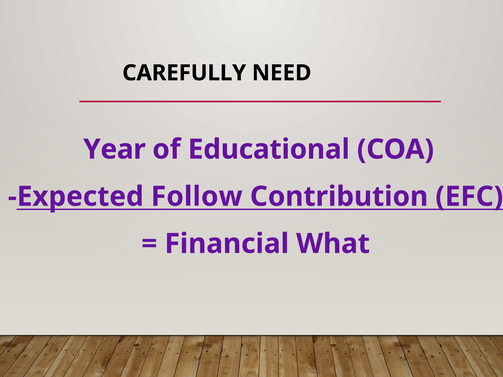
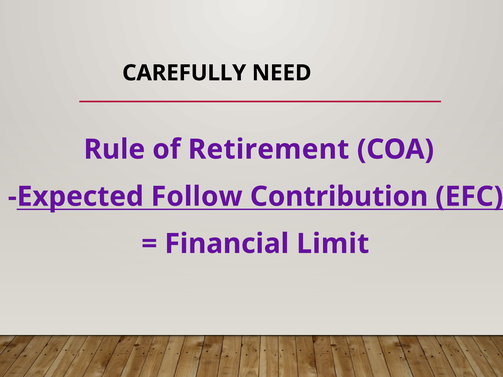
Year: Year -> Rule
Educational: Educational -> Retirement
What: What -> Limit
